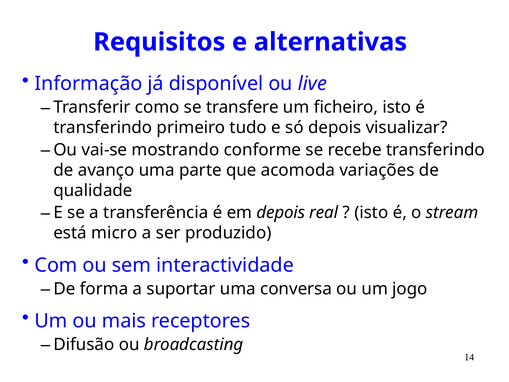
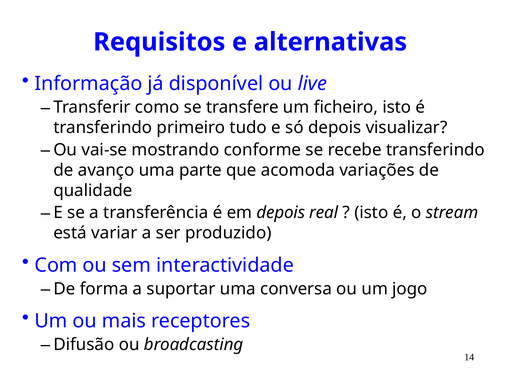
micro: micro -> variar
